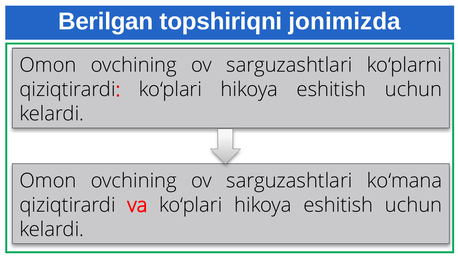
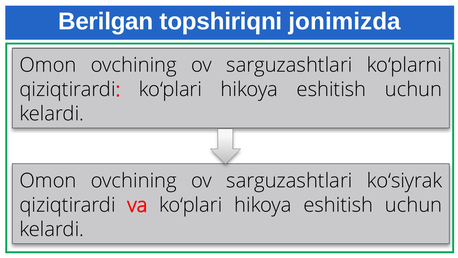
ko‘mana: ko‘mana -> ko‘siyrak
